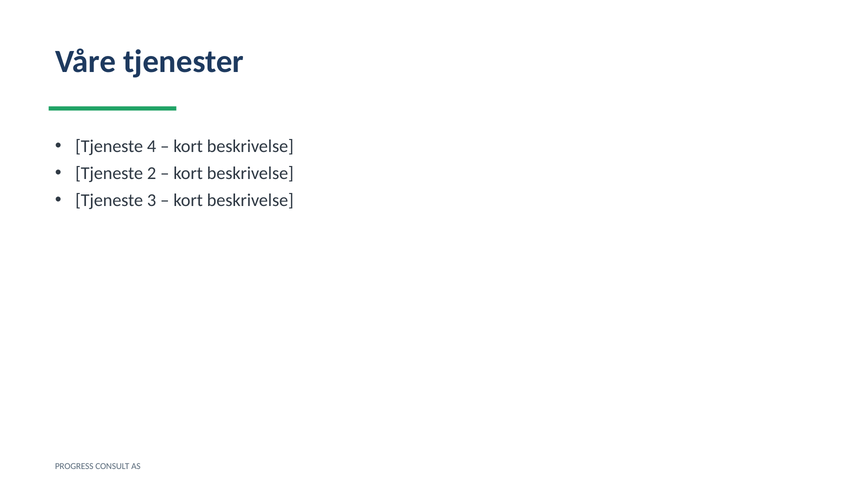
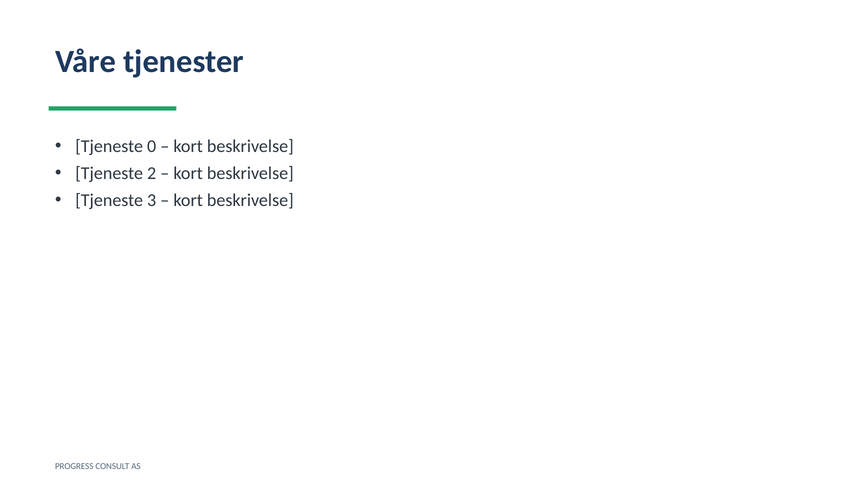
4: 4 -> 0
